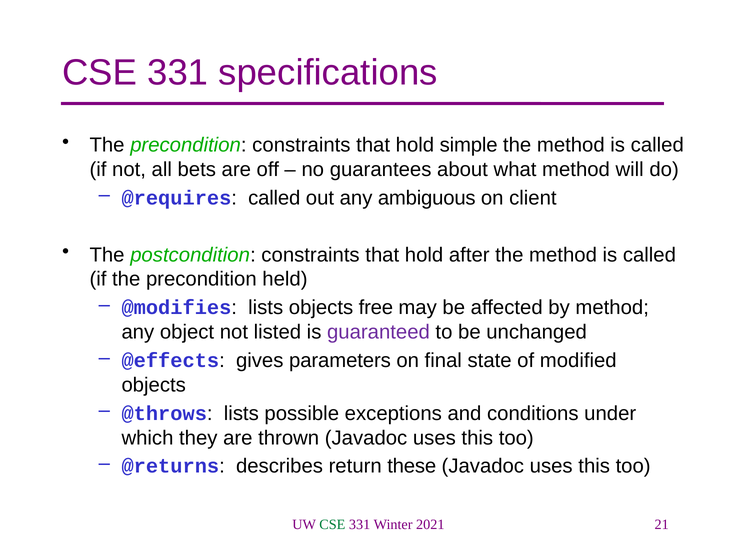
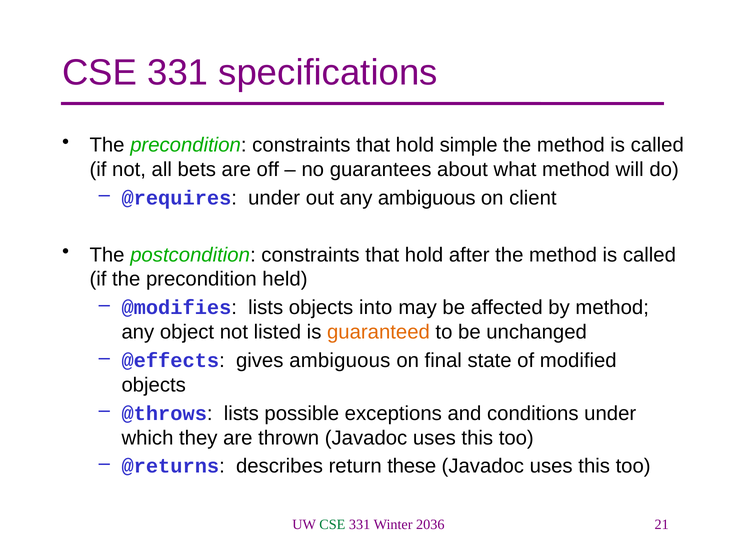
@requires called: called -> under
free: free -> into
guaranteed colour: purple -> orange
gives parameters: parameters -> ambiguous
2021: 2021 -> 2036
